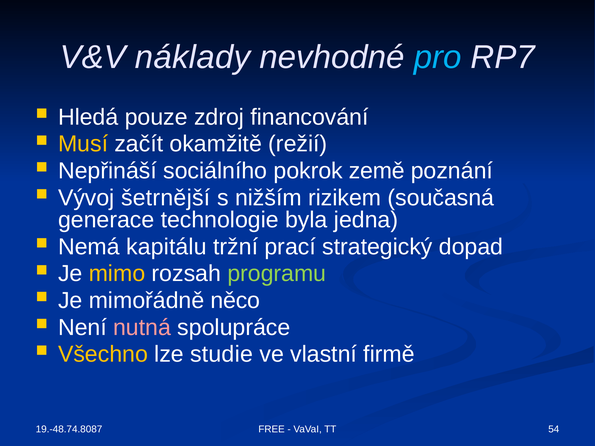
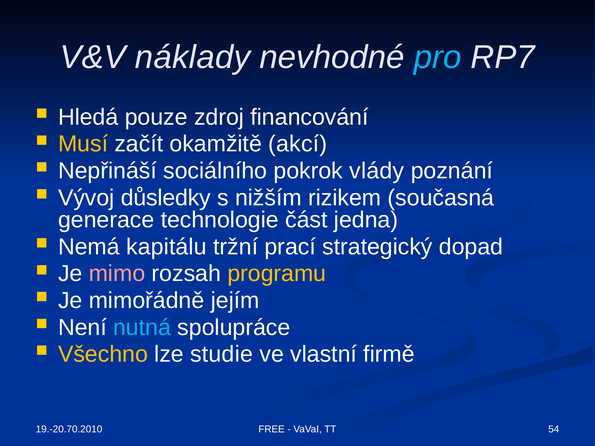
režií: režií -> akcí
země: země -> vlády
šetrnější: šetrnější -> důsledky
byla: byla -> část
mimo colour: yellow -> pink
programu colour: light green -> yellow
něco: něco -> jejím
nutná colour: pink -> light blue
19.-48.74.8087: 19.-48.74.8087 -> 19.-20.70.2010
